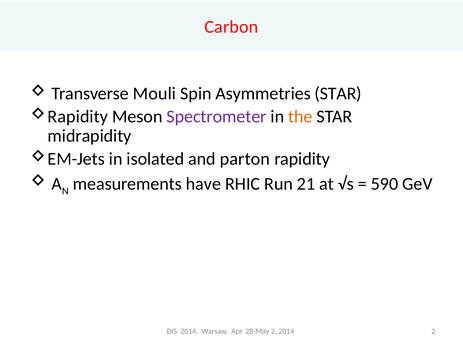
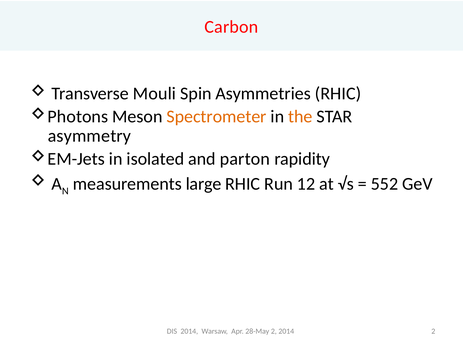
Asymmetries STAR: STAR -> RHIC
Rapidity at (78, 117): Rapidity -> Photons
Spectrometer colour: purple -> orange
midrapidity: midrapidity -> asymmetry
have: have -> large
21: 21 -> 12
590: 590 -> 552
